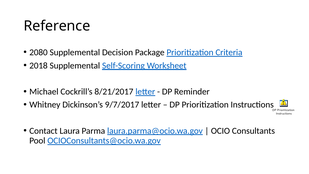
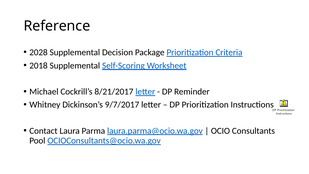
2080: 2080 -> 2028
